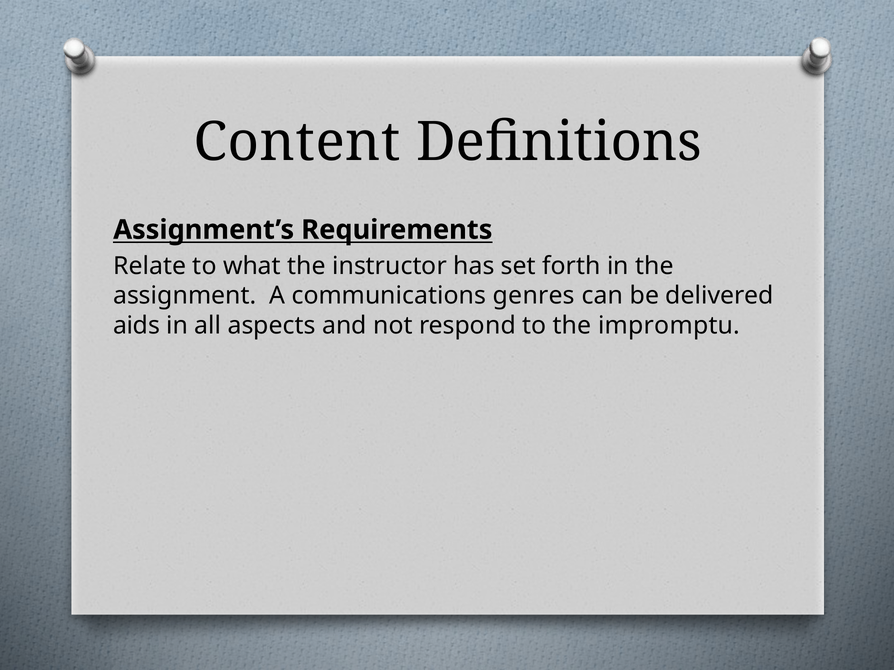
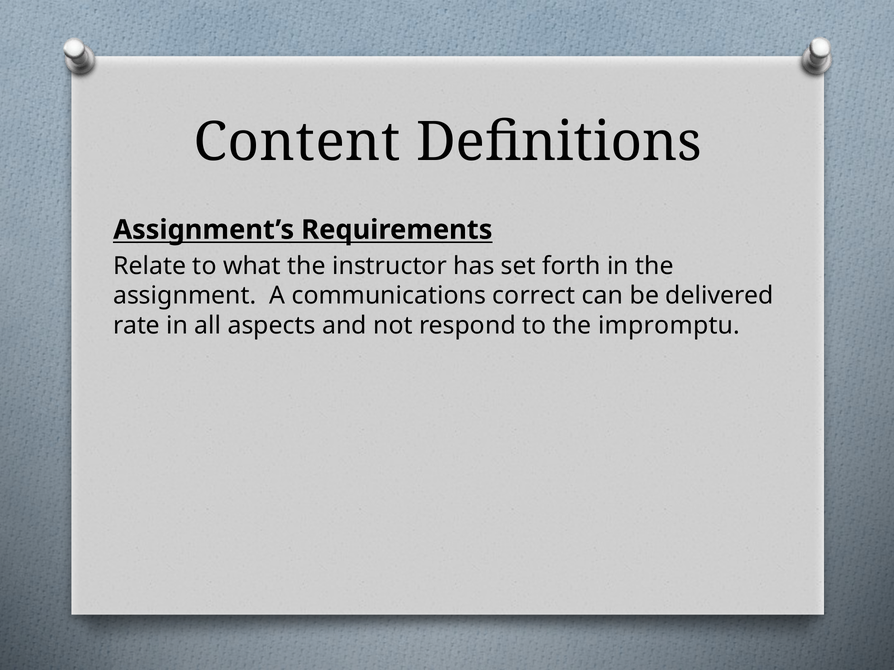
genres: genres -> correct
aids: aids -> rate
